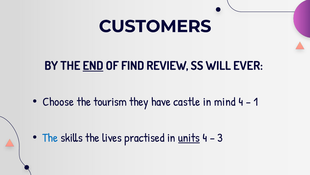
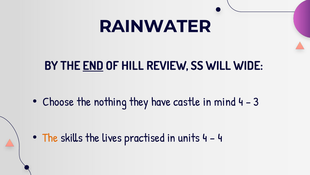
CUSTOMERS: CUSTOMERS -> RAINWATER
FIND: FIND -> HILL
EVER: EVER -> WIDE
tourism: tourism -> nothing
1: 1 -> 3
The at (50, 137) colour: blue -> orange
units underline: present -> none
3 at (220, 137): 3 -> 4
